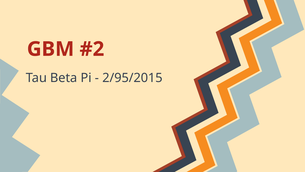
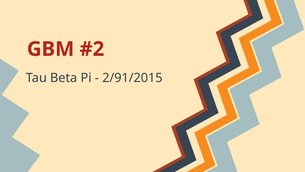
2/95/2015: 2/95/2015 -> 2/91/2015
